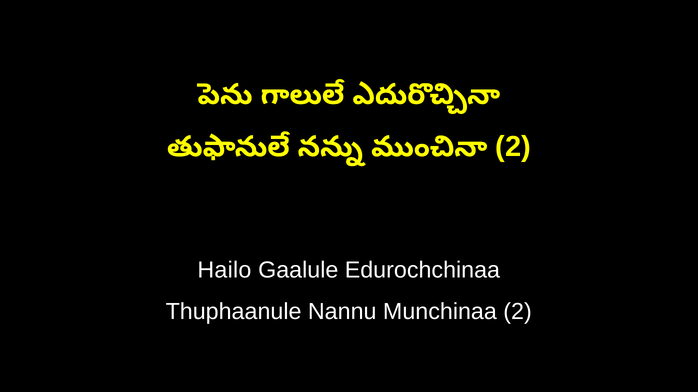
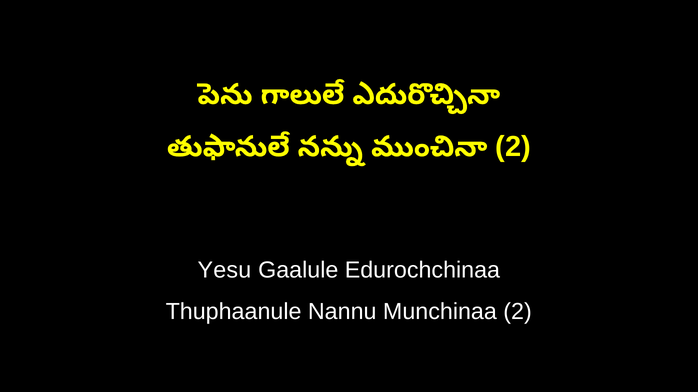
Hailo: Hailo -> Yesu
